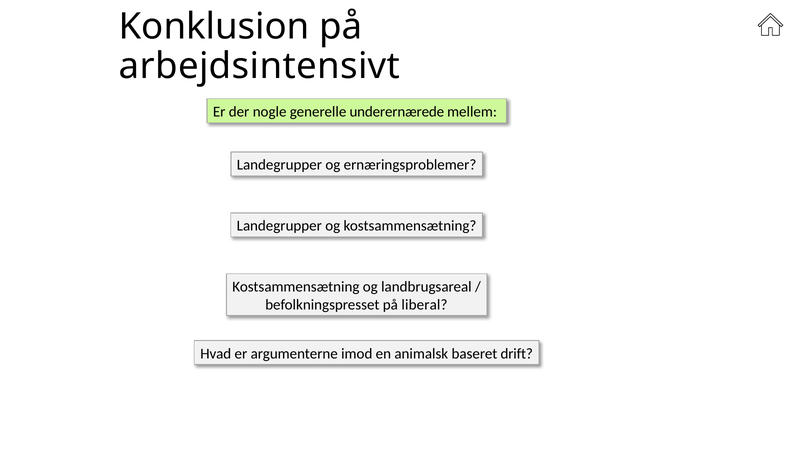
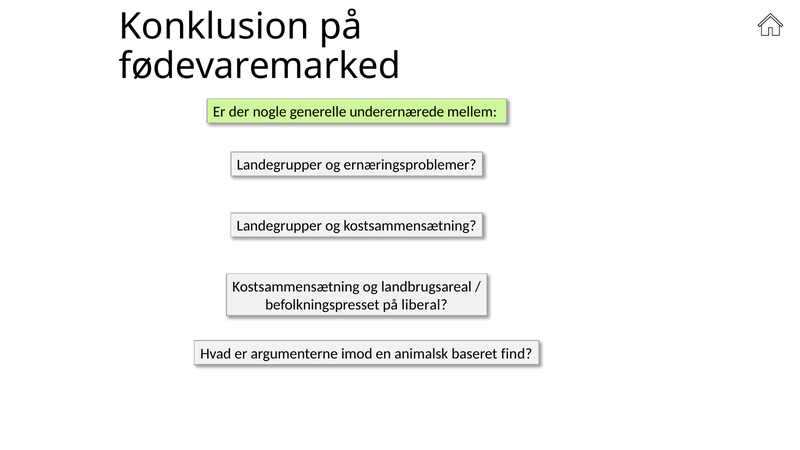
arbejdsintensivt: arbejdsintensivt -> fødevaremarked
drift: drift -> find
